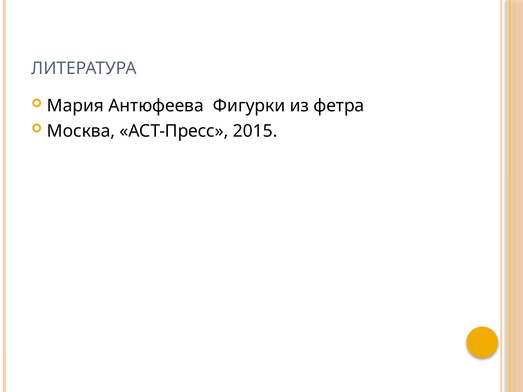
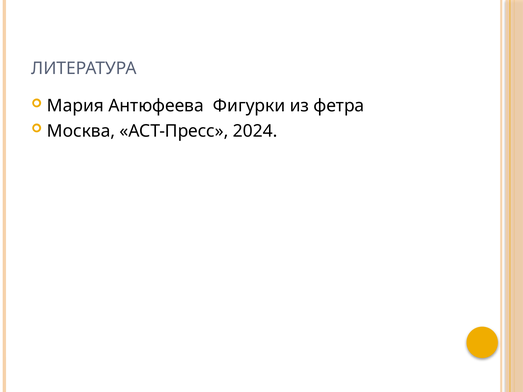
2015: 2015 -> 2024
